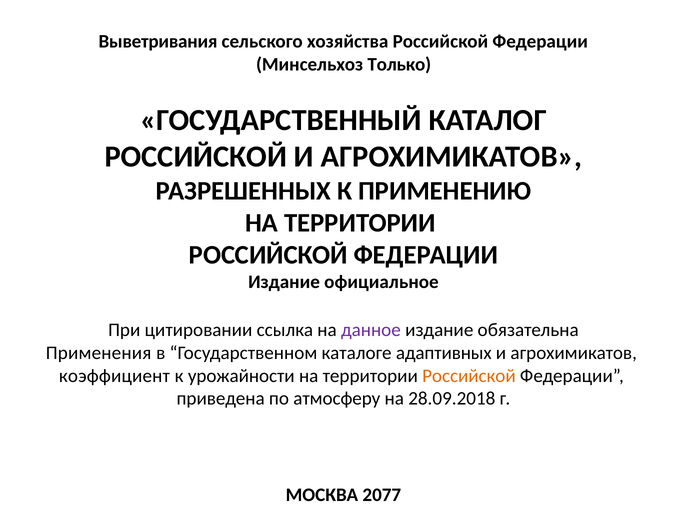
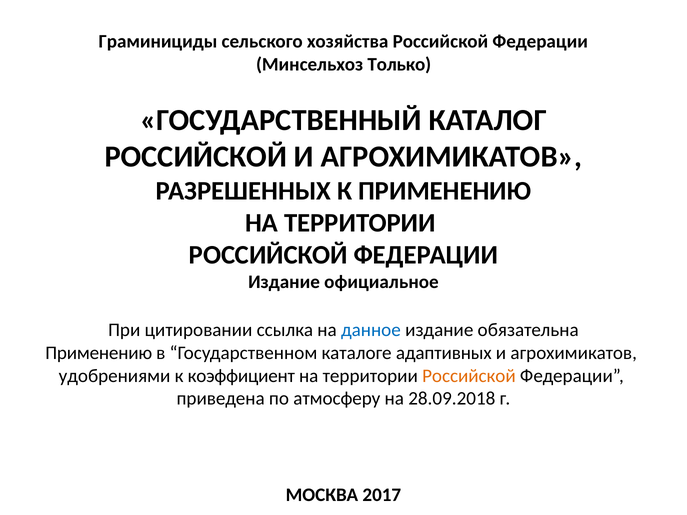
Выветривания: Выветривания -> Граминициды
данное colour: purple -> blue
Применения at (99, 353): Применения -> Применению
коэффициент: коэффициент -> удобрениями
урожайности: урожайности -> коэффициент
2077: 2077 -> 2017
